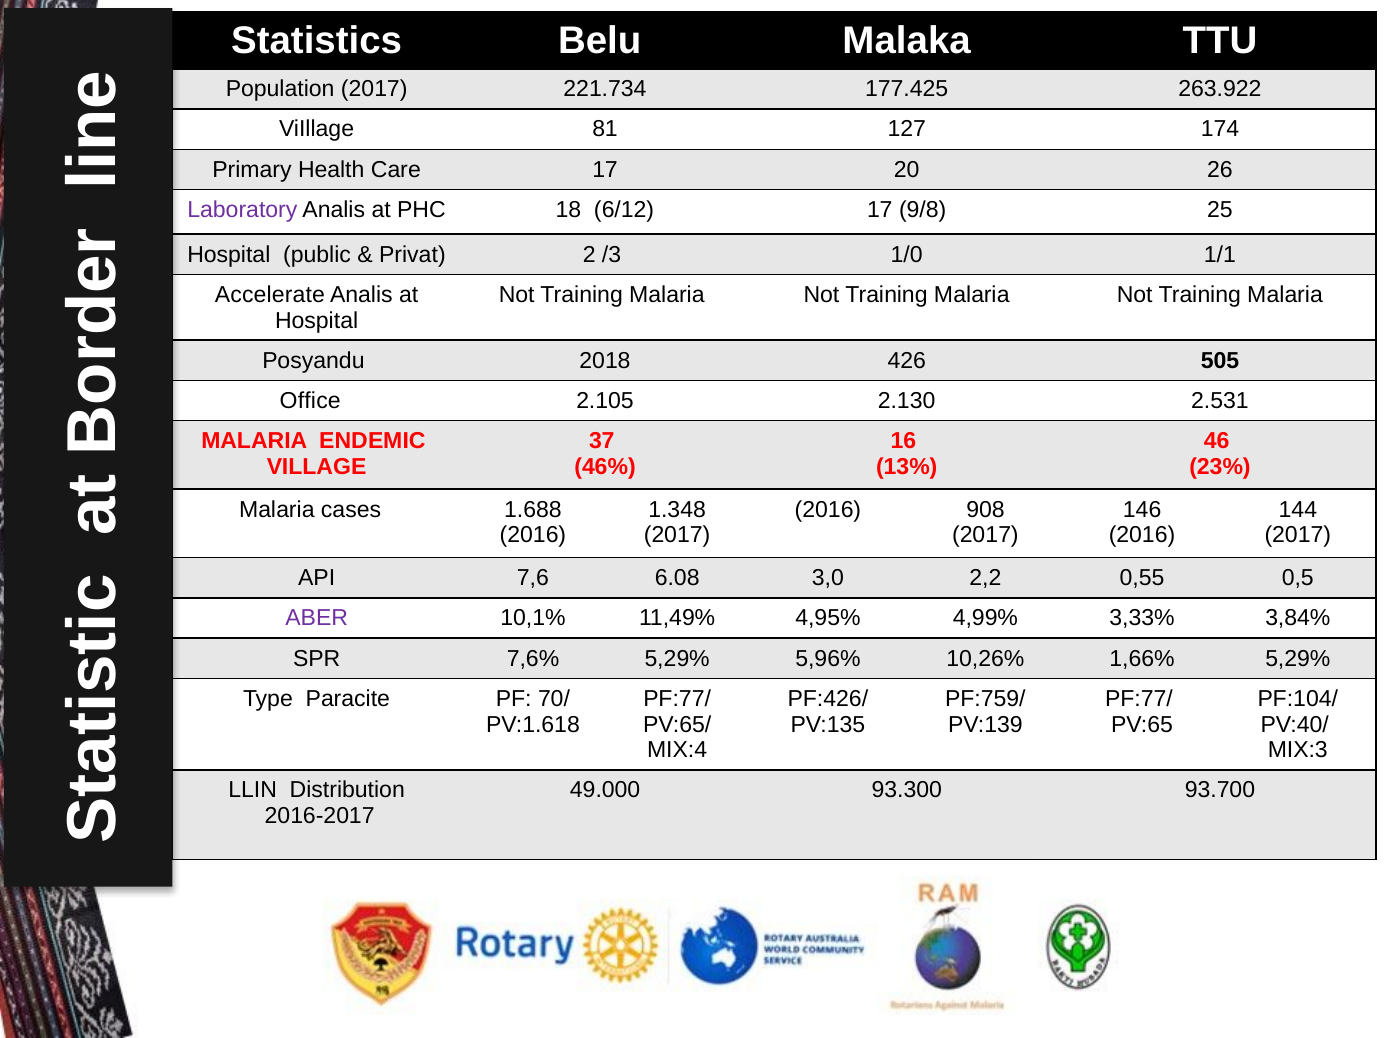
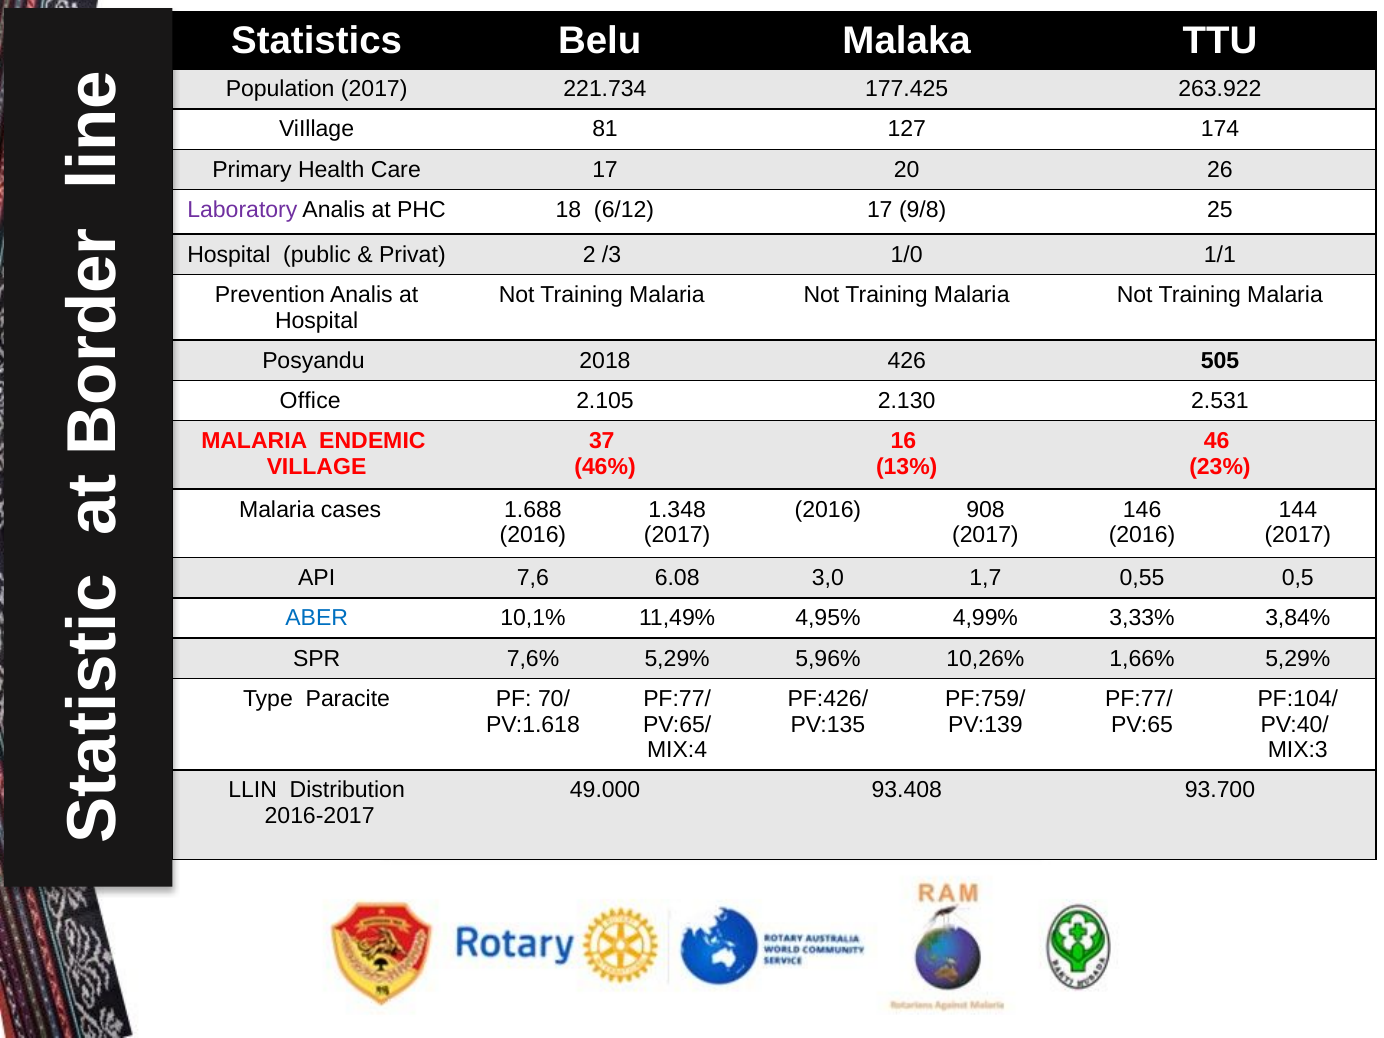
Accelerate: Accelerate -> Prevention
2,2: 2,2 -> 1,7
ABER colour: purple -> blue
93.300: 93.300 -> 93.408
